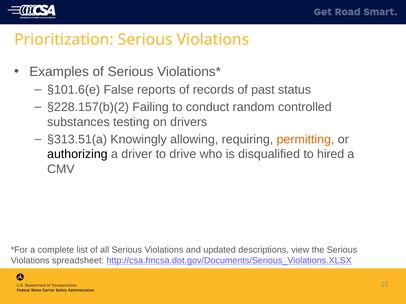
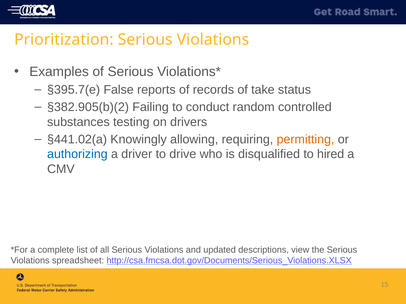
§101.6(e: §101.6(e -> §395.7(e
past: past -> take
§228.157(b)(2: §228.157(b)(2 -> §382.905(b)(2
§313.51(a: §313.51(a -> §441.02(a
authorizing colour: black -> blue
